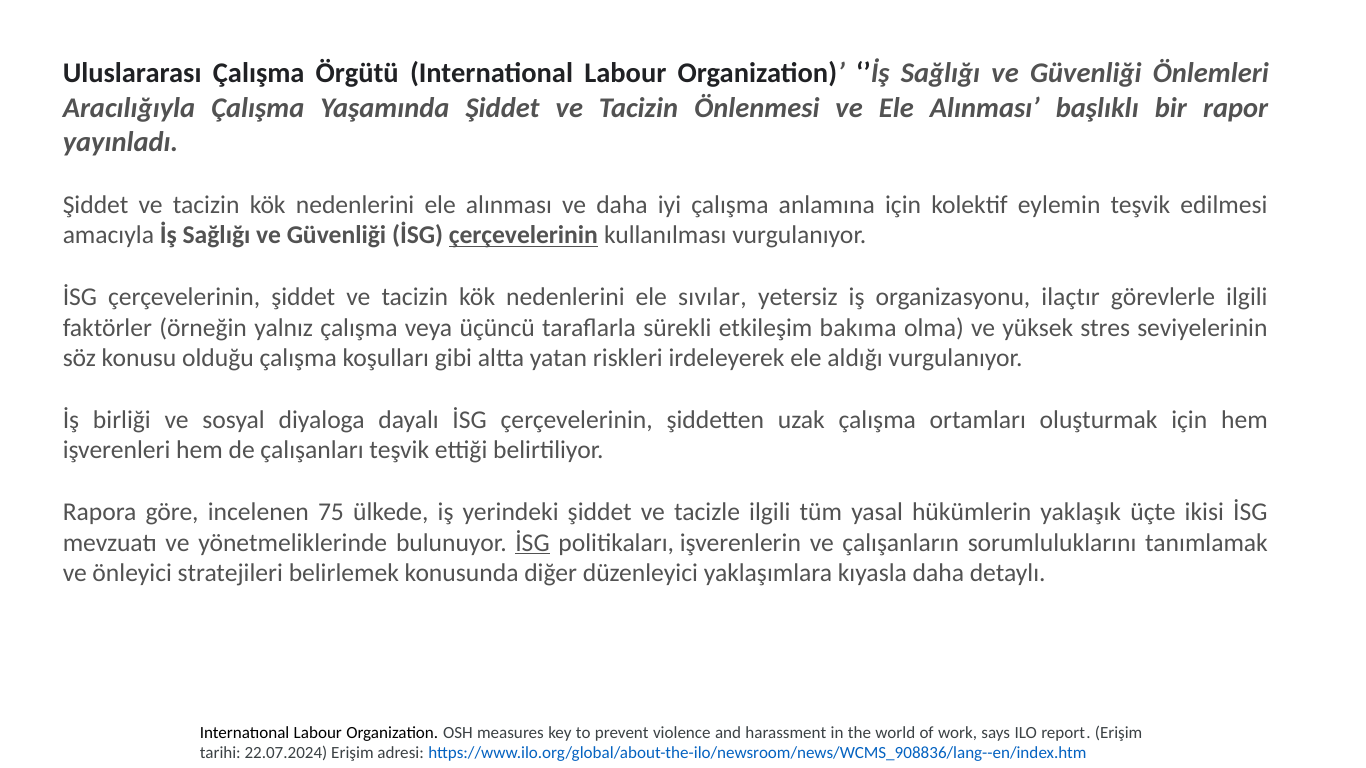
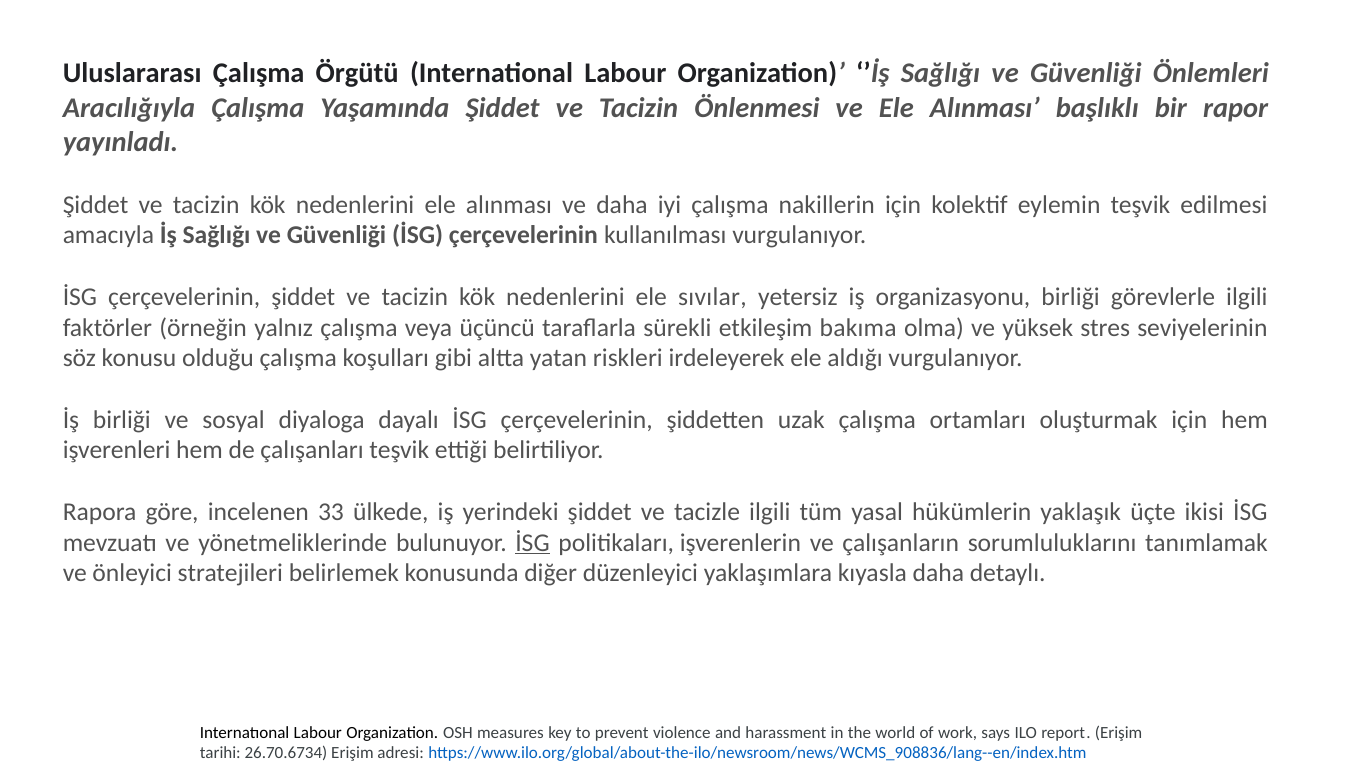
anlamına: anlamına -> nakillerin
çerçevelerinin at (523, 236) underline: present -> none
organizasyonu ilaçtır: ilaçtır -> birliği
75: 75 -> 33
22.07.2024: 22.07.2024 -> 26.70.6734
